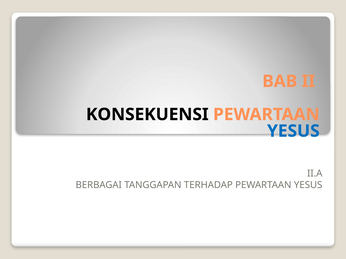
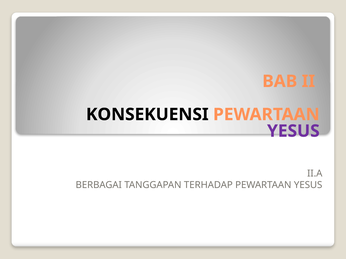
YESUS at (293, 131) colour: blue -> purple
